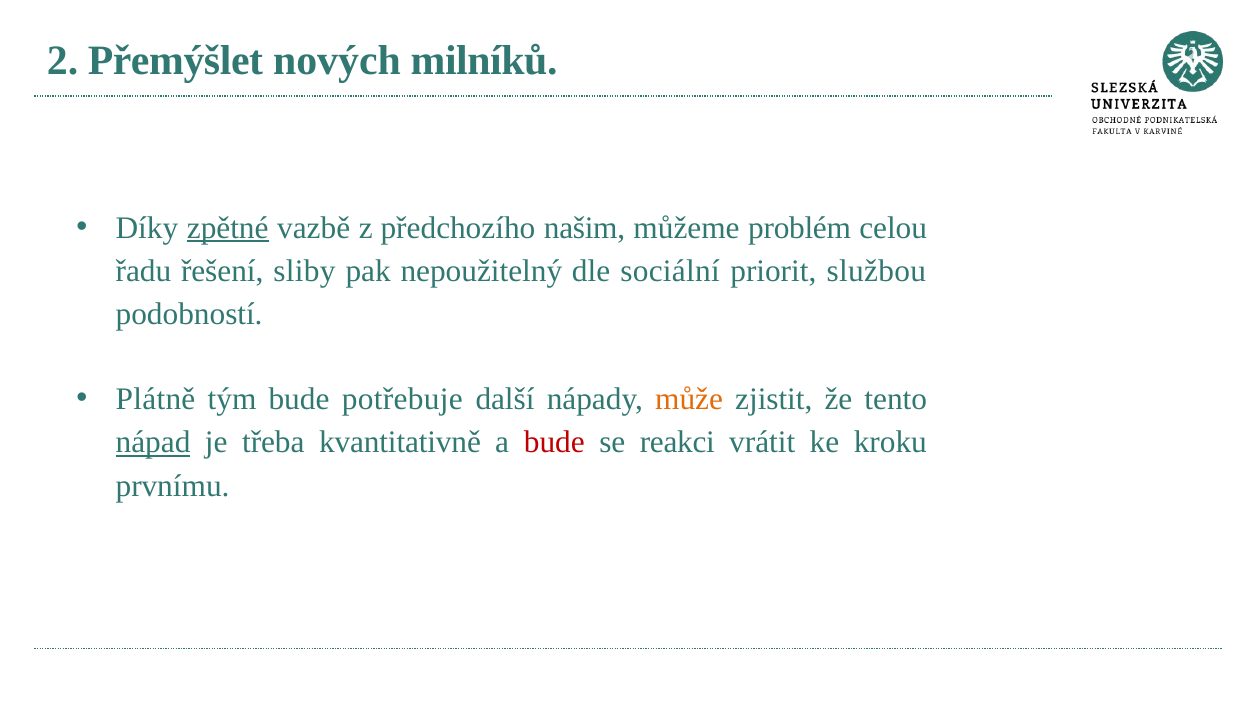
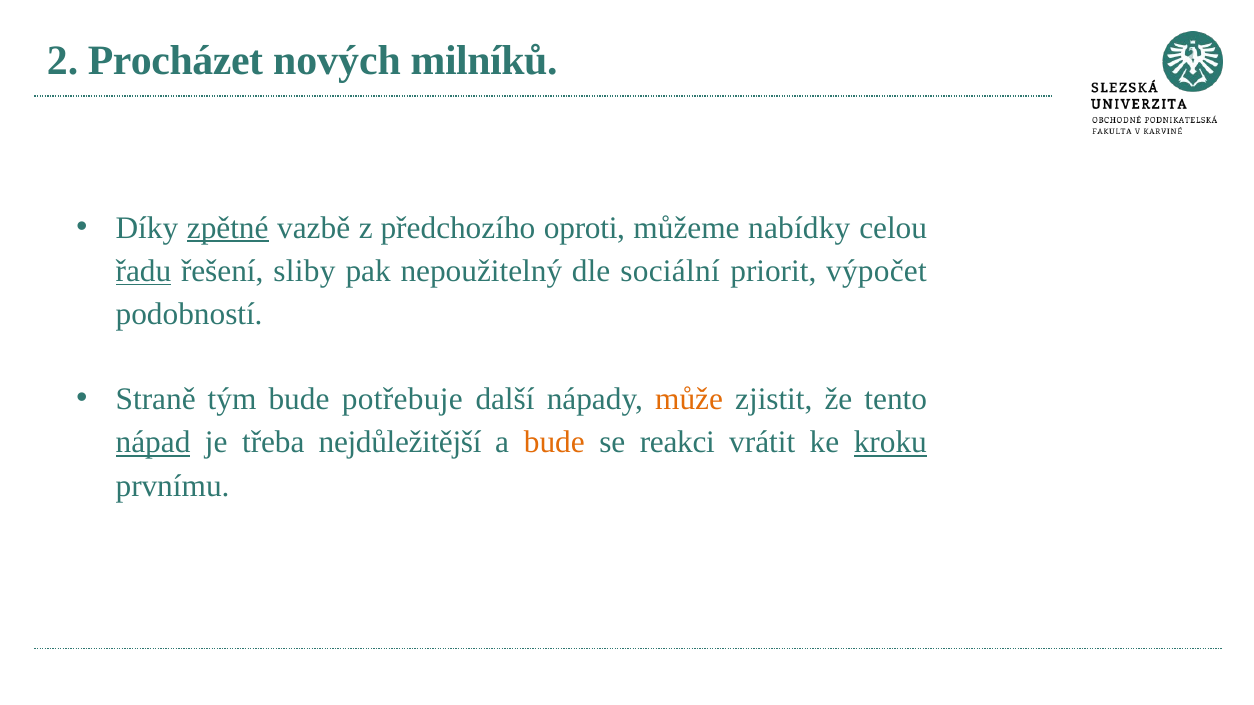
Přemýšlet: Přemýšlet -> Procházet
našim: našim -> oproti
problém: problém -> nabídky
řadu underline: none -> present
službou: službou -> výpočet
Plátně: Plátně -> Straně
kvantitativně: kvantitativně -> nejdůležitější
bude at (554, 443) colour: red -> orange
kroku underline: none -> present
